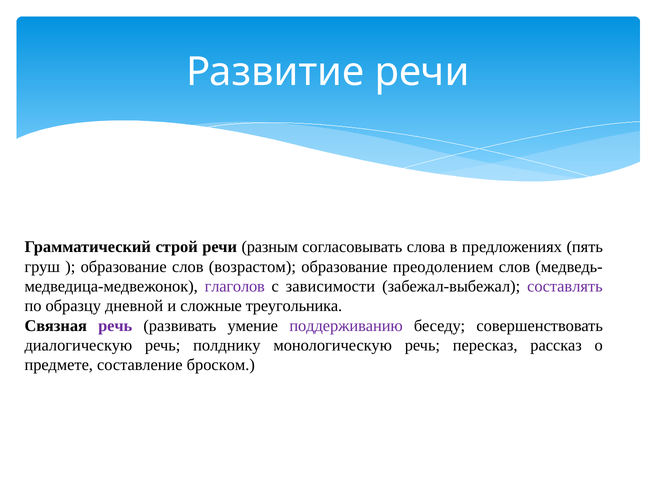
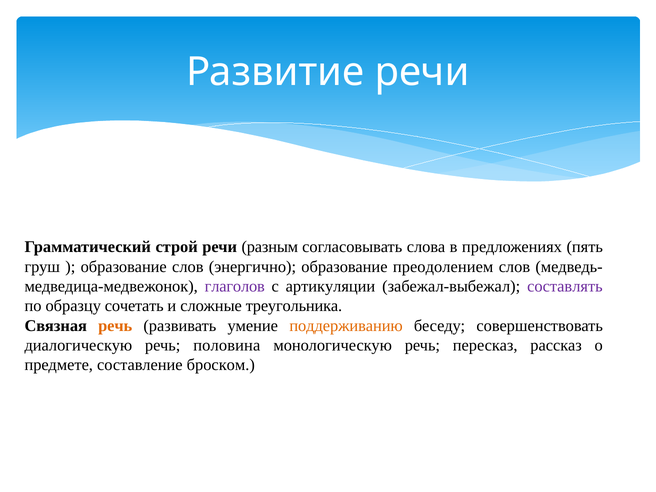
возрастом: возрастом -> энергично
зависимости: зависимости -> артикуляции
дневной: дневной -> сочетать
речь at (115, 326) colour: purple -> orange
поддерживанию colour: purple -> orange
полднику: полднику -> половина
